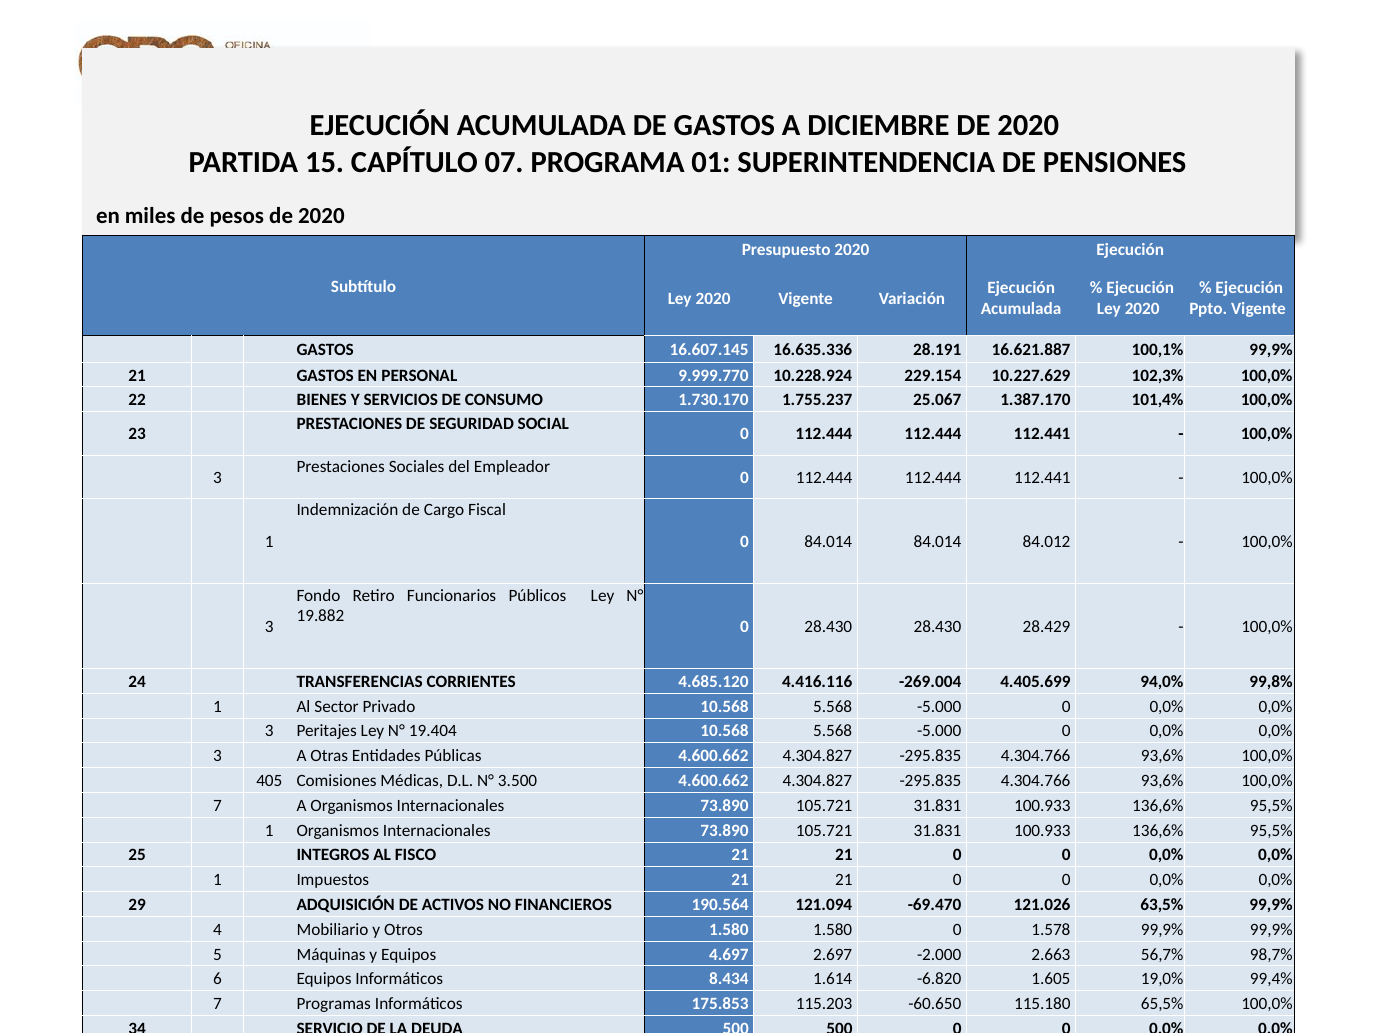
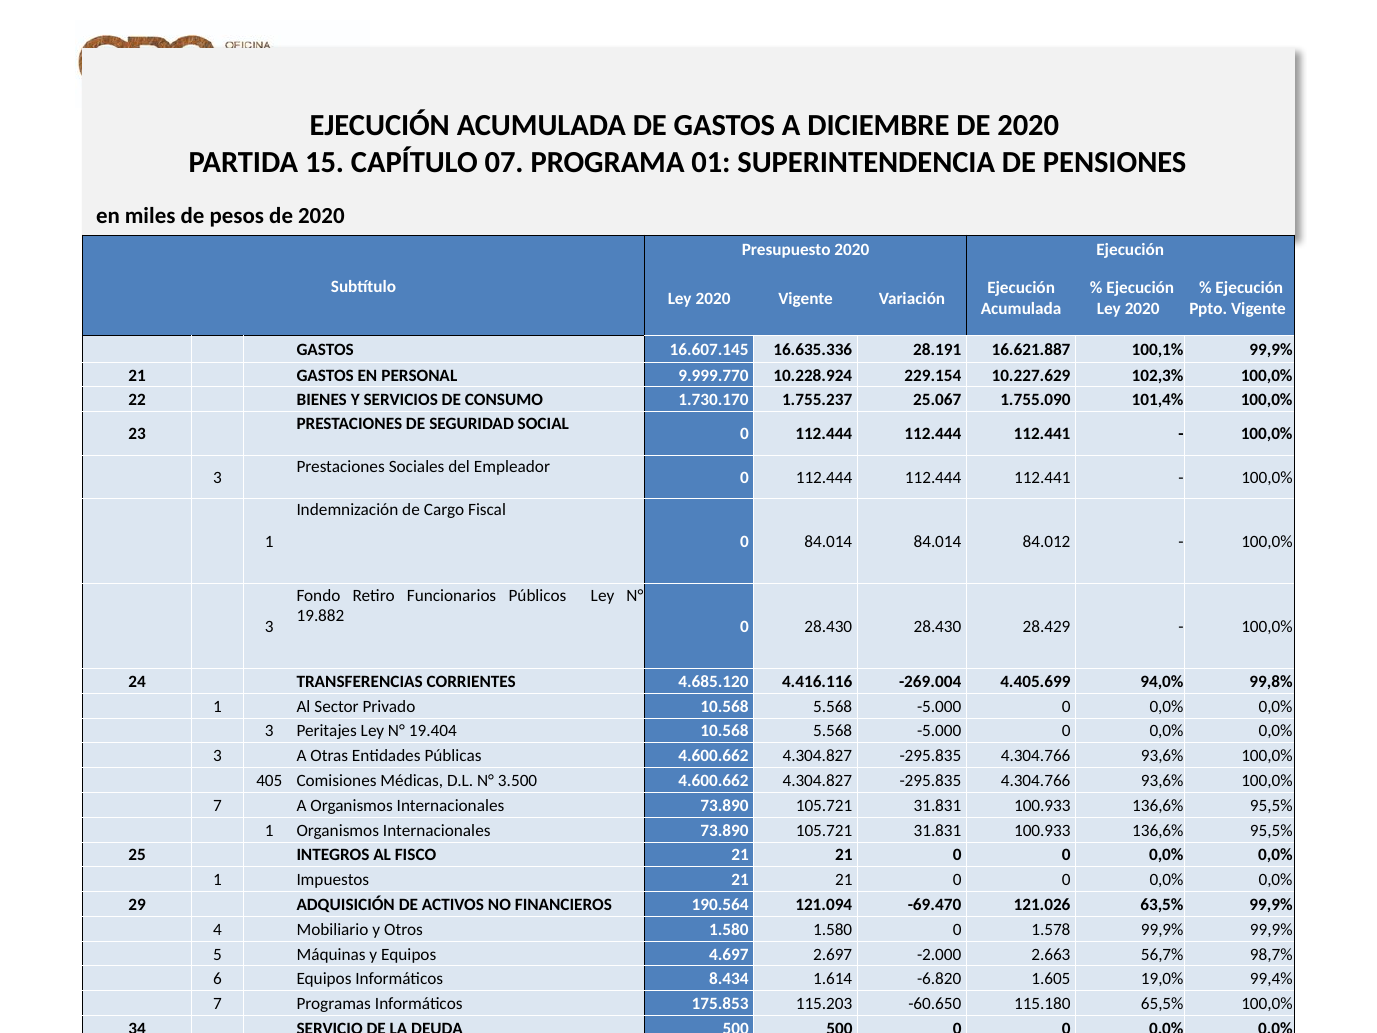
1.387.170: 1.387.170 -> 1.755.090
